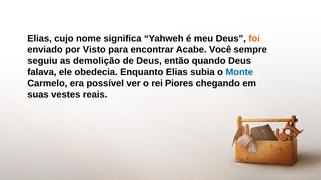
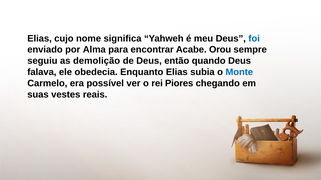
foi colour: orange -> blue
Visto: Visto -> Alma
Você: Você -> Orou
